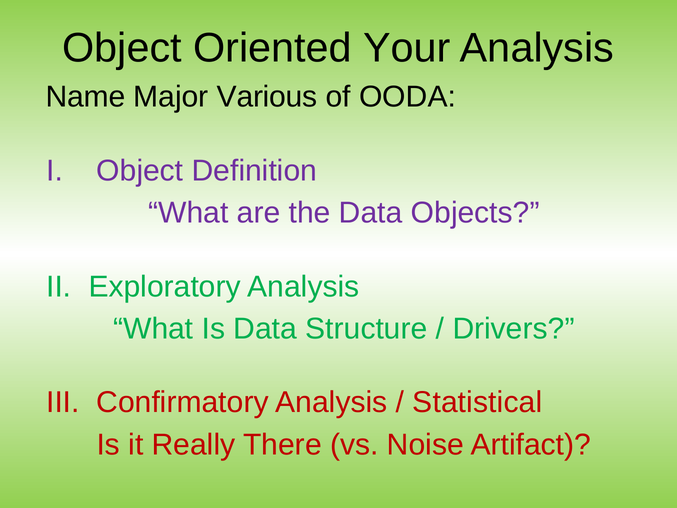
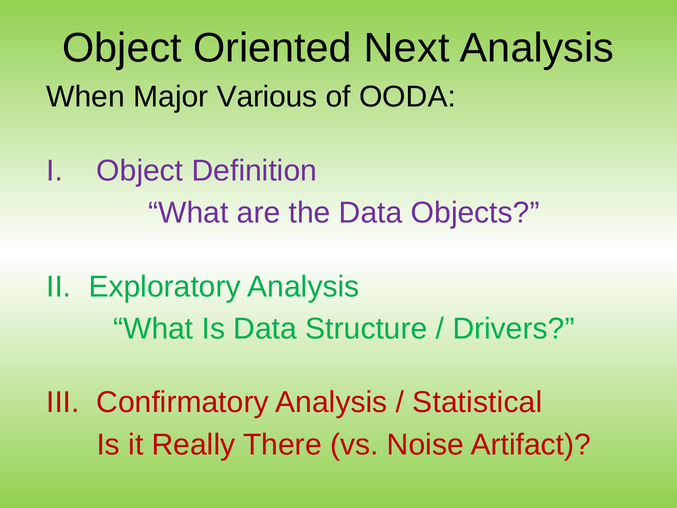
Your: Your -> Next
Name: Name -> When
